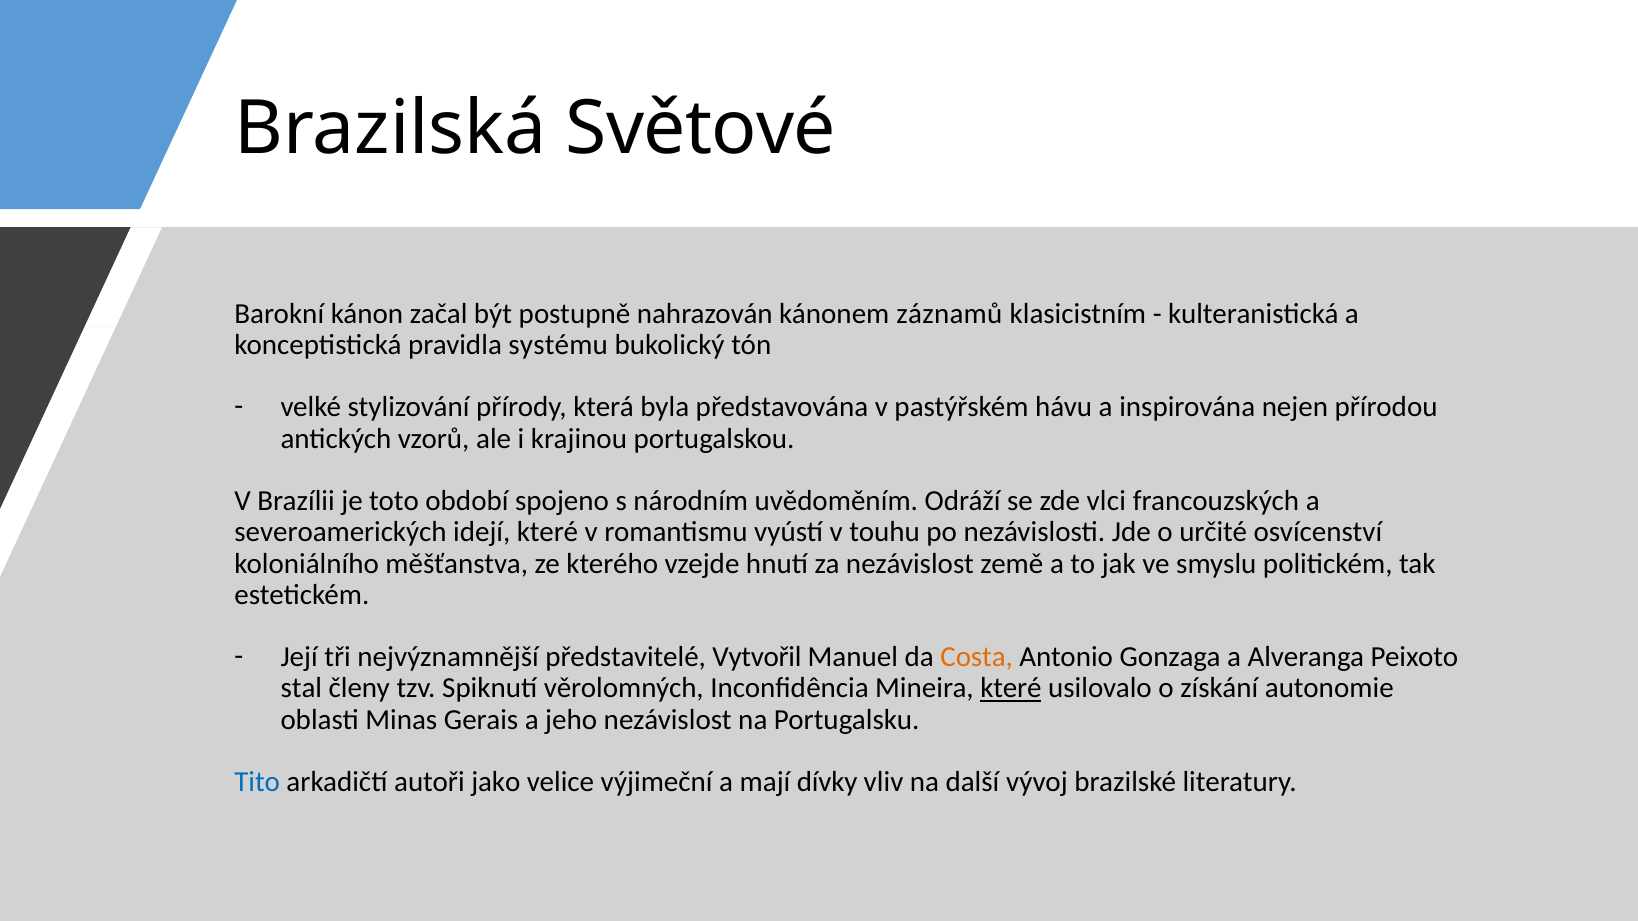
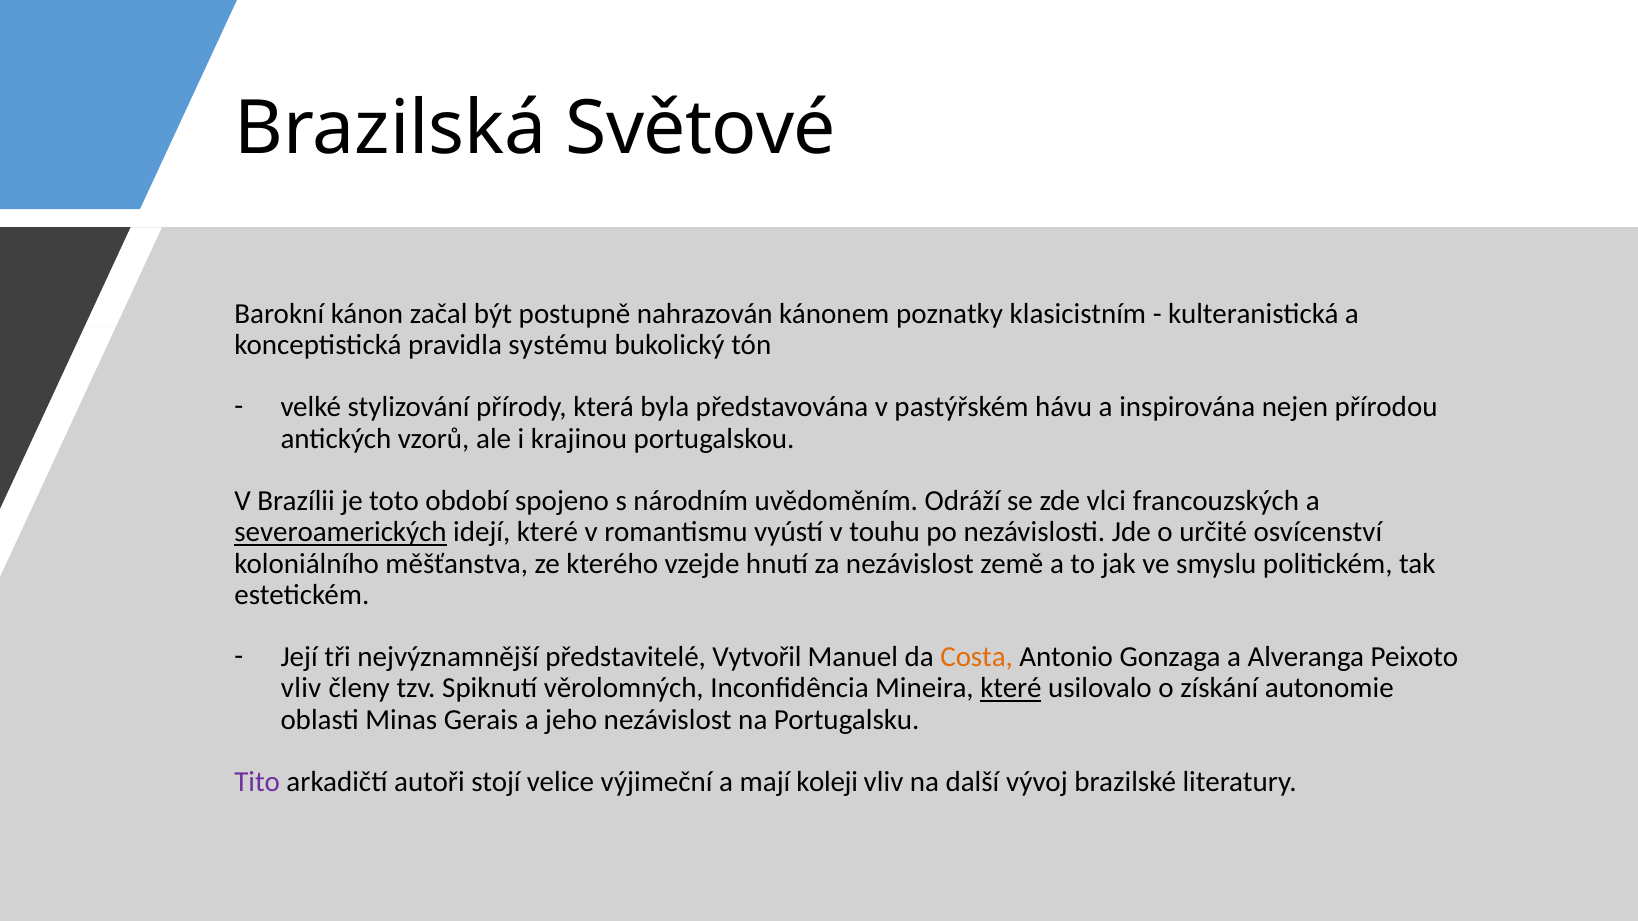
záznamů: záznamů -> poznatky
severoamerických underline: none -> present
stal at (301, 689): stal -> vliv
Tito colour: blue -> purple
jako: jako -> stojí
dívky: dívky -> koleji
